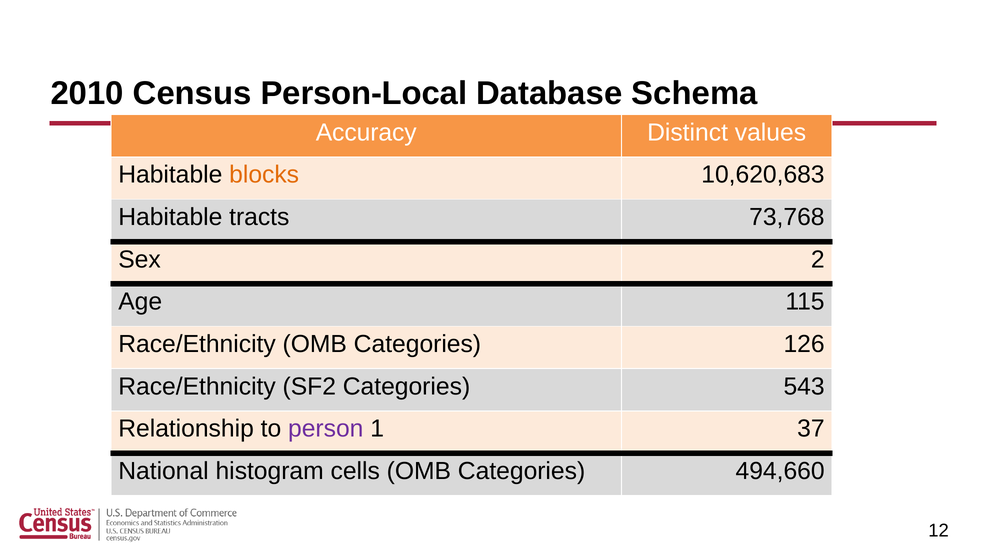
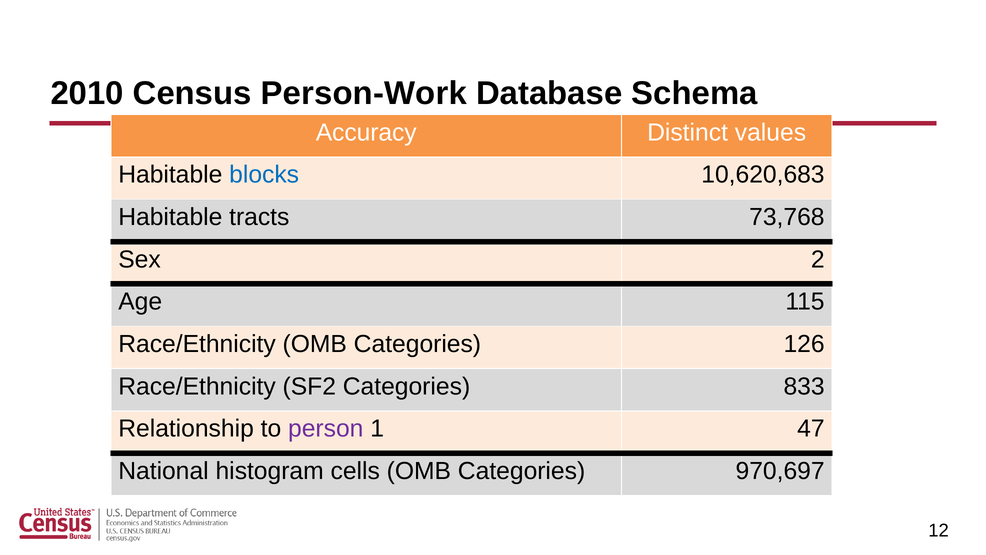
Person-Local: Person-Local -> Person-Work
blocks colour: orange -> blue
543: 543 -> 833
37: 37 -> 47
494,660: 494,660 -> 970,697
